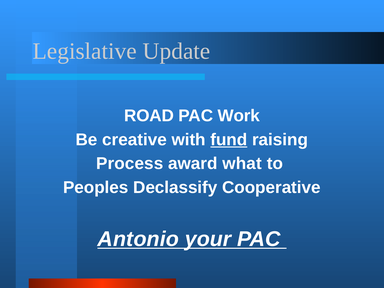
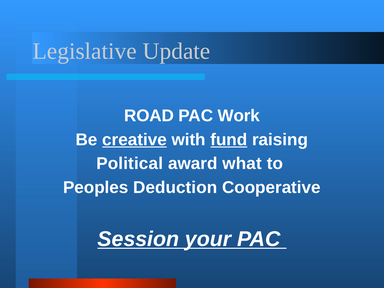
creative underline: none -> present
Process: Process -> Political
Declassify: Declassify -> Deduction
Antonio: Antonio -> Session
